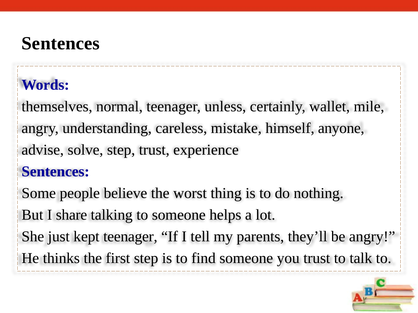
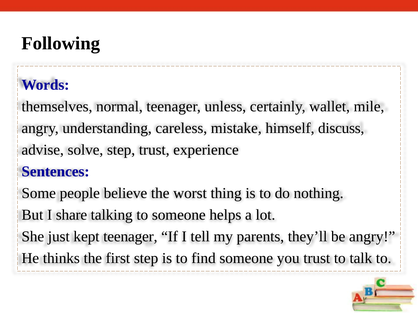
Sentences at (61, 43): Sentences -> Following
anyone: anyone -> discuss
